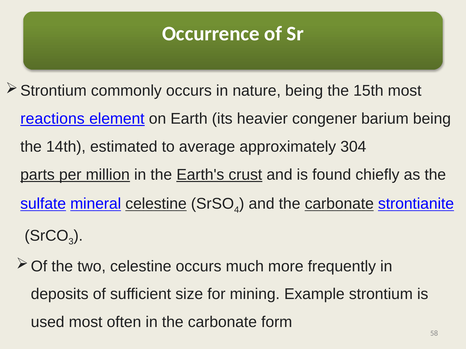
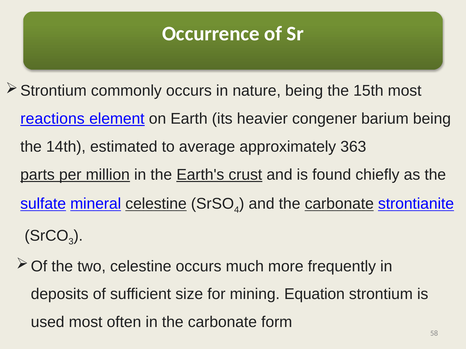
304: 304 -> 363
Example: Example -> Equation
